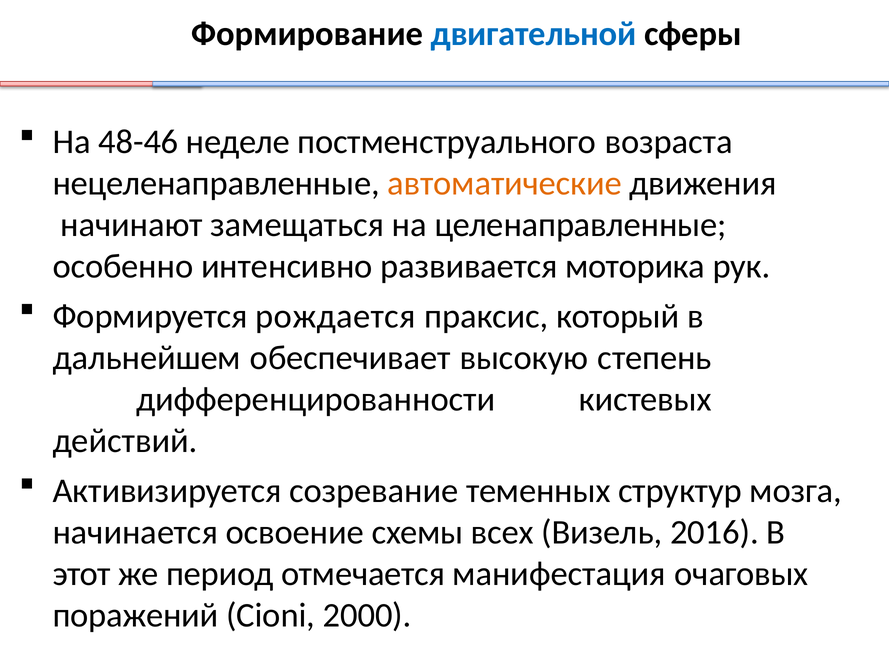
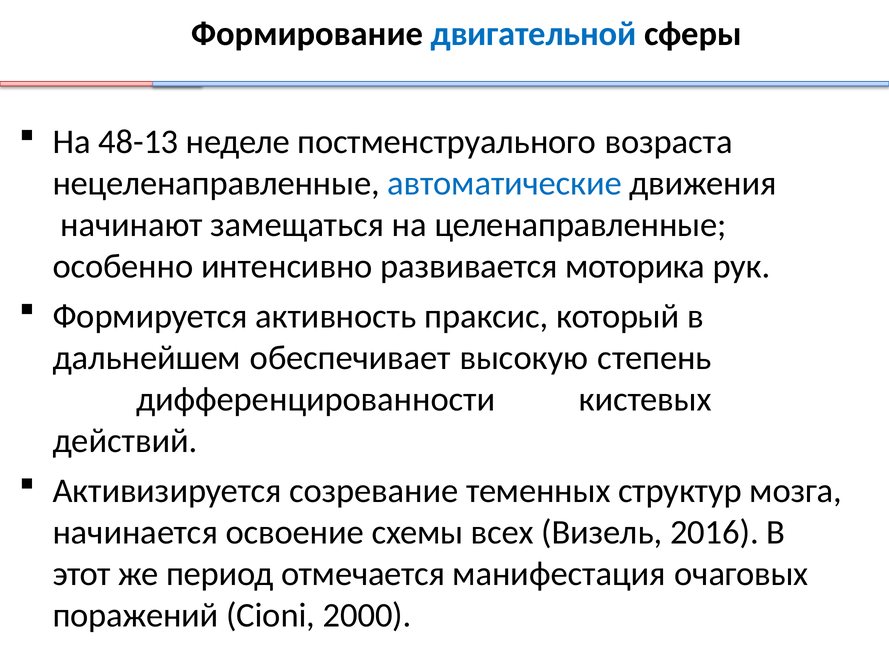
48-46: 48-46 -> 48-13
автоматические colour: orange -> blue
рождается: рождается -> активность
